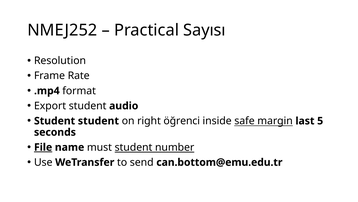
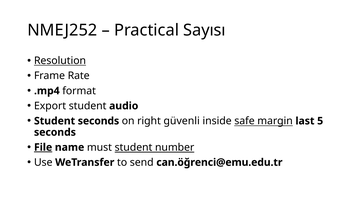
Resolution underline: none -> present
Student student: student -> seconds
öğrenci: öğrenci -> güvenli
can.bottom@emu.edu.tr: can.bottom@emu.edu.tr -> can.öğrenci@emu.edu.tr
